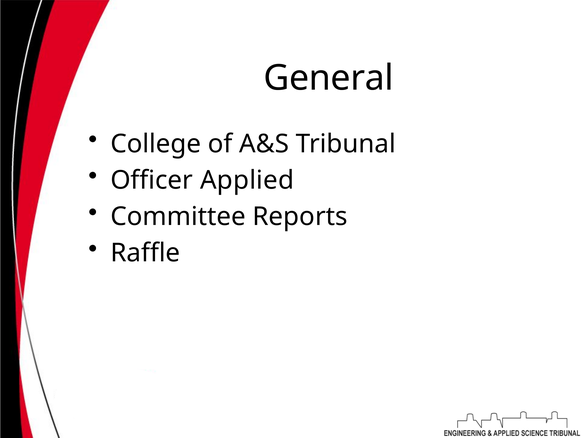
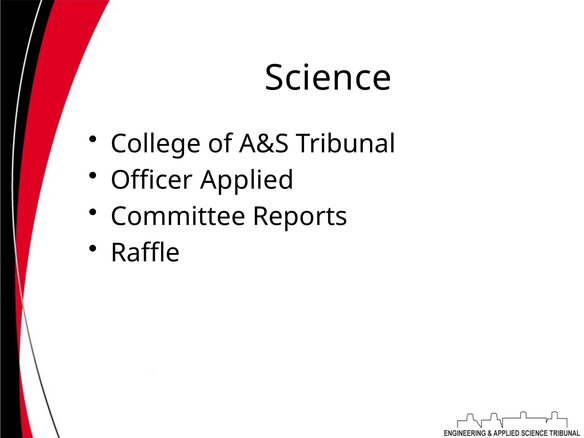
General: General -> Science
